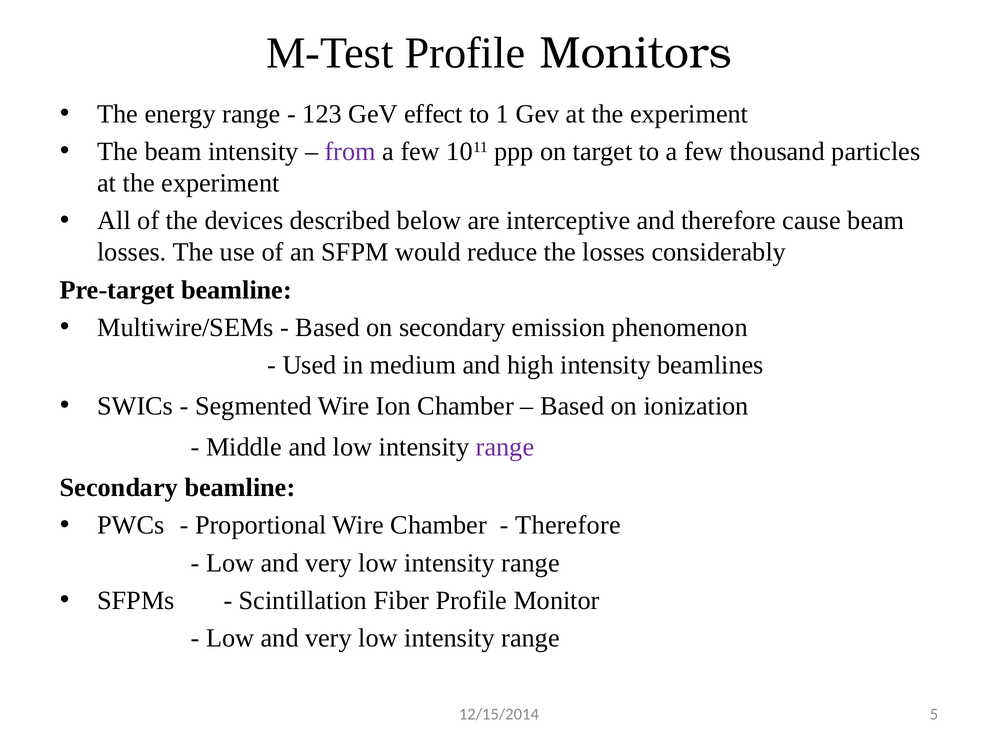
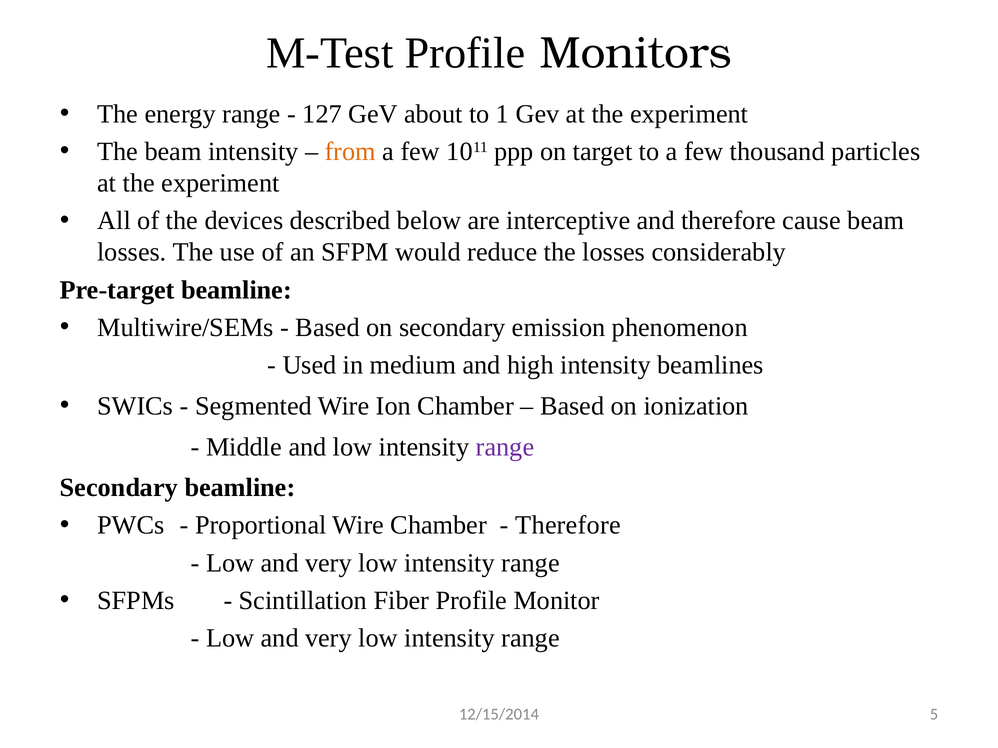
123: 123 -> 127
effect: effect -> about
from colour: purple -> orange
